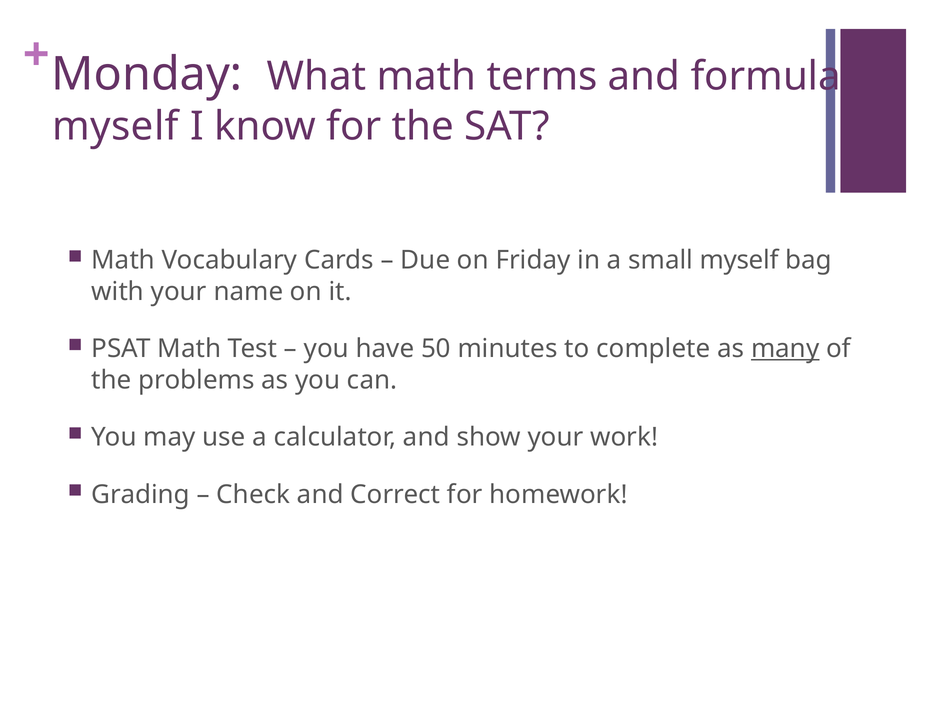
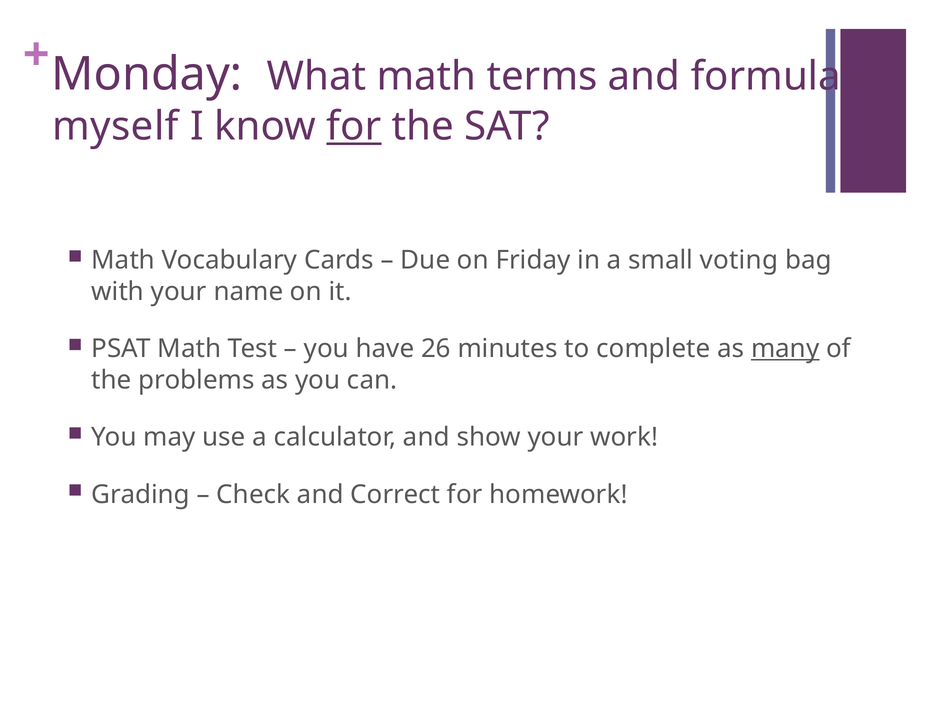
for at (354, 126) underline: none -> present
small myself: myself -> voting
50: 50 -> 26
